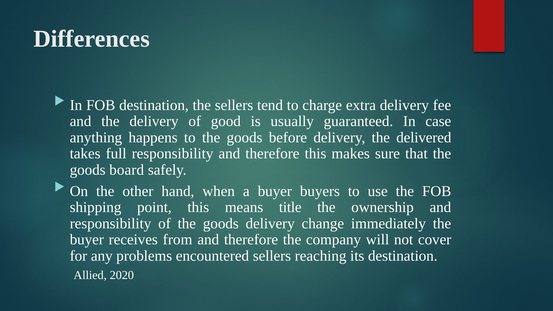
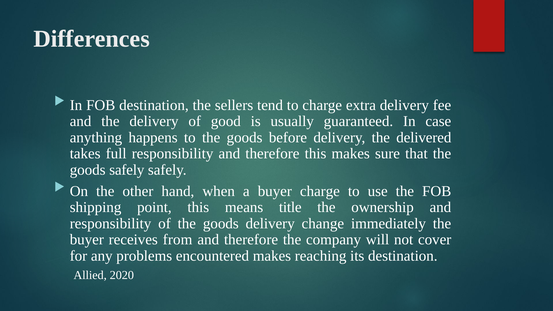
goods board: board -> safely
buyer buyers: buyers -> charge
encountered sellers: sellers -> makes
